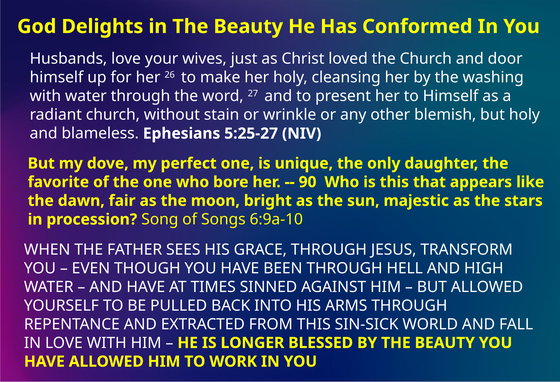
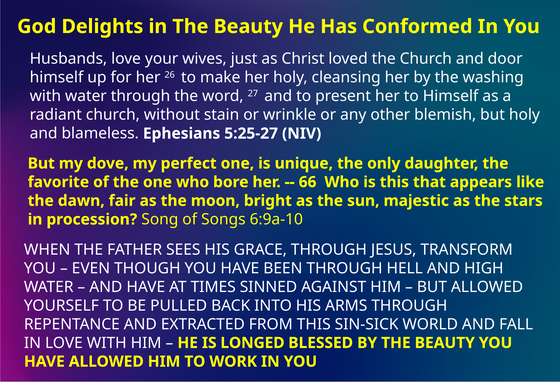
90: 90 -> 66
LONGER: LONGER -> LONGED
